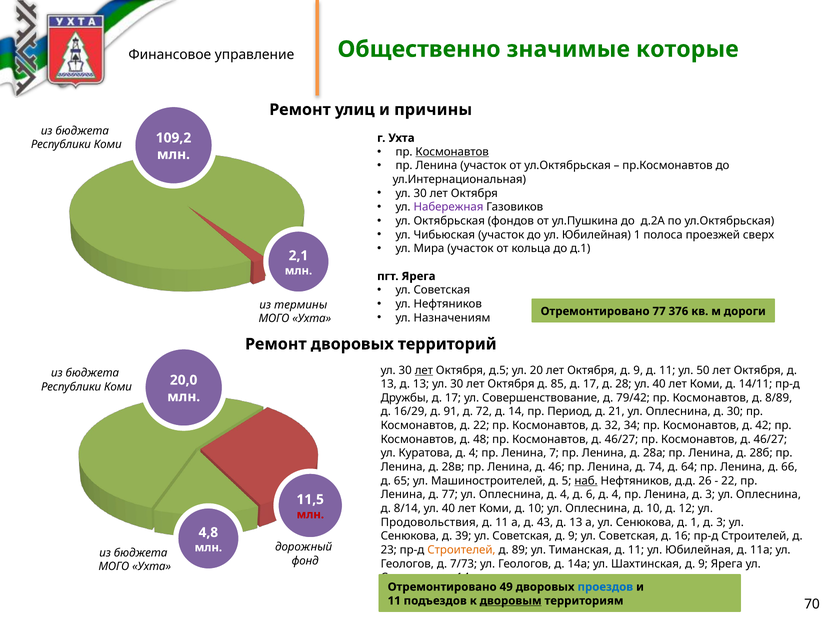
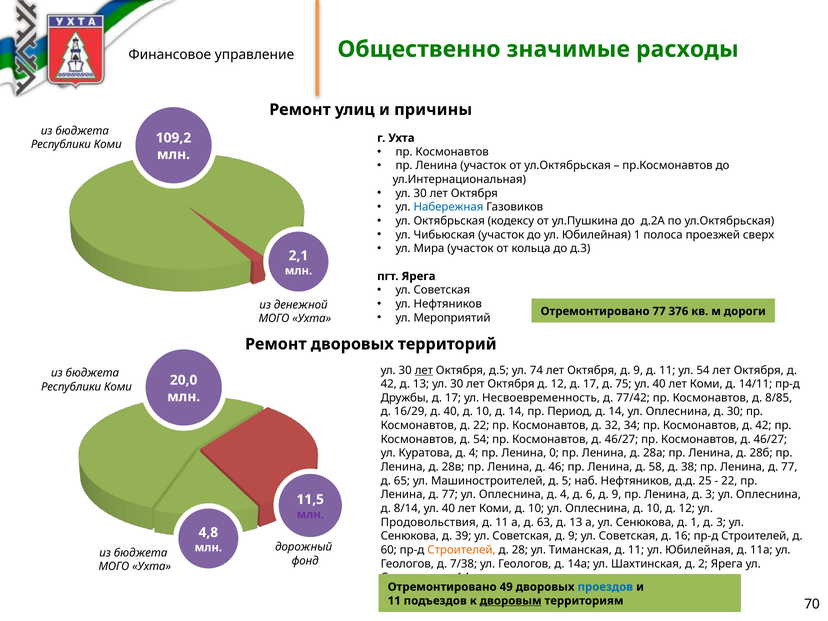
которые: которые -> расходы
Космонавтов at (452, 152) underline: present -> none
Набережная colour: purple -> blue
фондов: фондов -> кодексу
д.1: д.1 -> д.3
термины: термины -> денежной
Назначениям: Назначениям -> Мероприятий
20: 20 -> 74
ул 50: 50 -> 54
13 at (389, 384): 13 -> 42
Октября д 85: 85 -> 12
28: 28 -> 75
Совершенствование: Совершенствование -> Несвоевременность
79/42: 79/42 -> 77/42
8/89: 8/89 -> 8/85
д 91: 91 -> 40
72 at (484, 412): 72 -> 10
21 at (617, 412): 21 -> 14
д 48: 48 -> 54
7: 7 -> 0
74: 74 -> 58
64: 64 -> 38
66 at (789, 467): 66 -> 77
наб underline: present -> none
26: 26 -> 25
6 д 4: 4 -> 9
млн at (310, 515) colour: red -> purple
43: 43 -> 63
23: 23 -> 60
89: 89 -> 28
7/73: 7/73 -> 7/38
Шахтинская д 9: 9 -> 2
